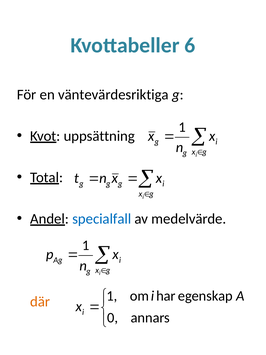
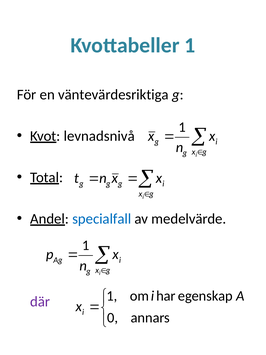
Kvottabeller 6: 6 -> 1
uppsättning: uppsättning -> levnadsnivå
där colour: orange -> purple
